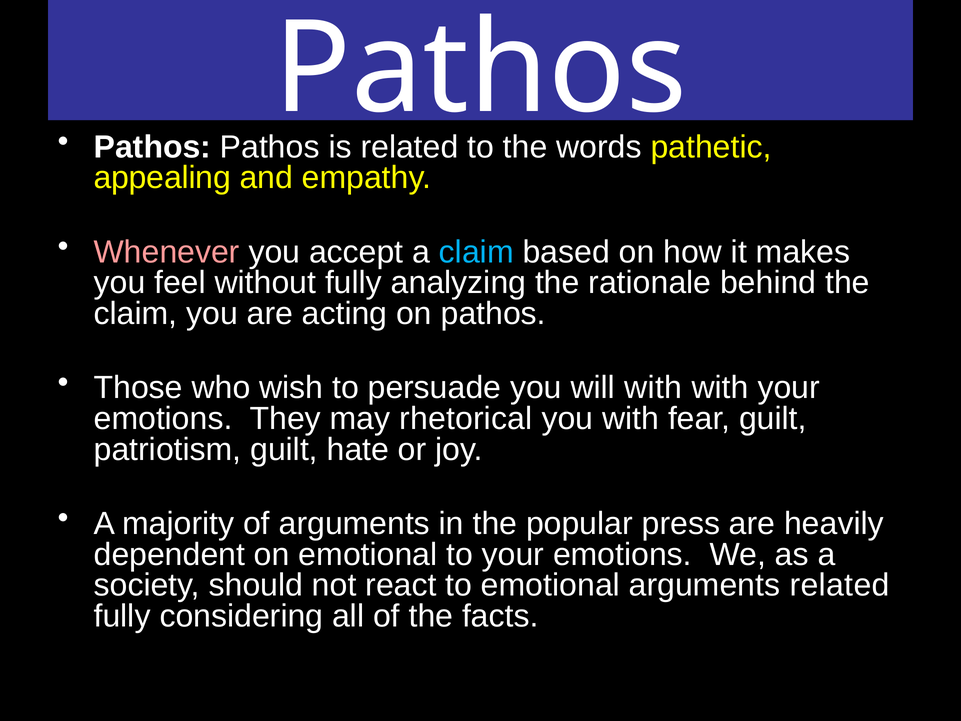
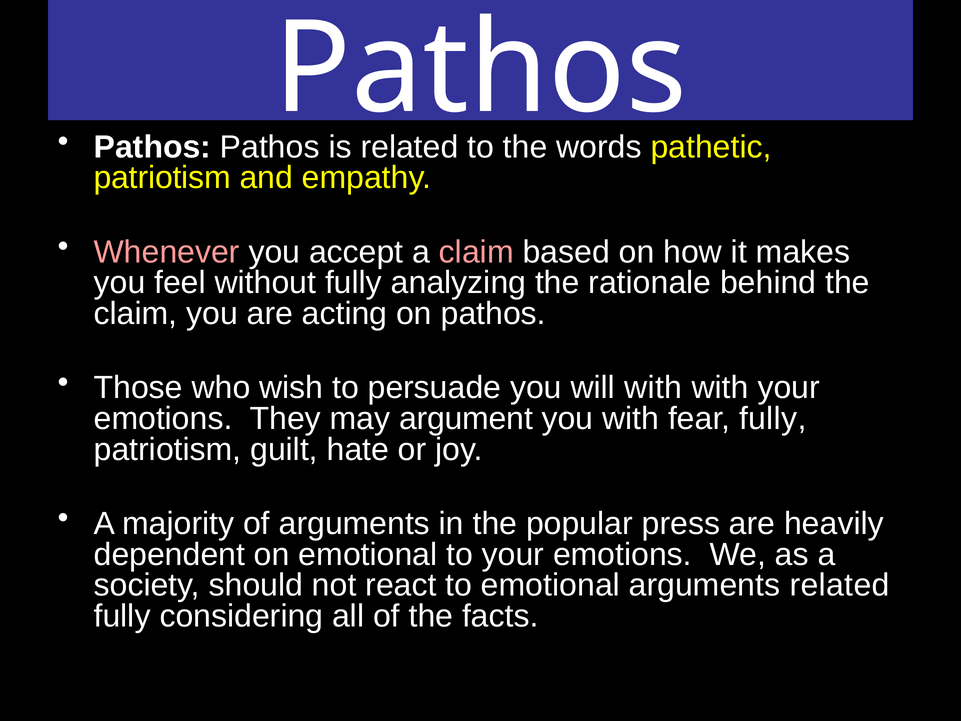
appealing at (162, 178): appealing -> patriotism
claim at (476, 252) colour: light blue -> pink
rhetorical: rhetorical -> argument
fear guilt: guilt -> fully
